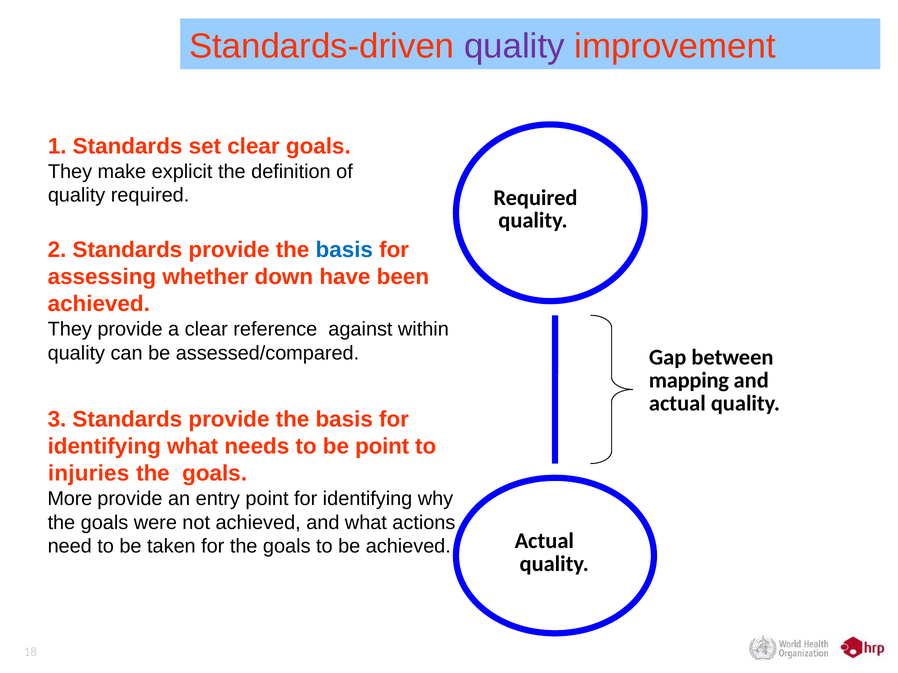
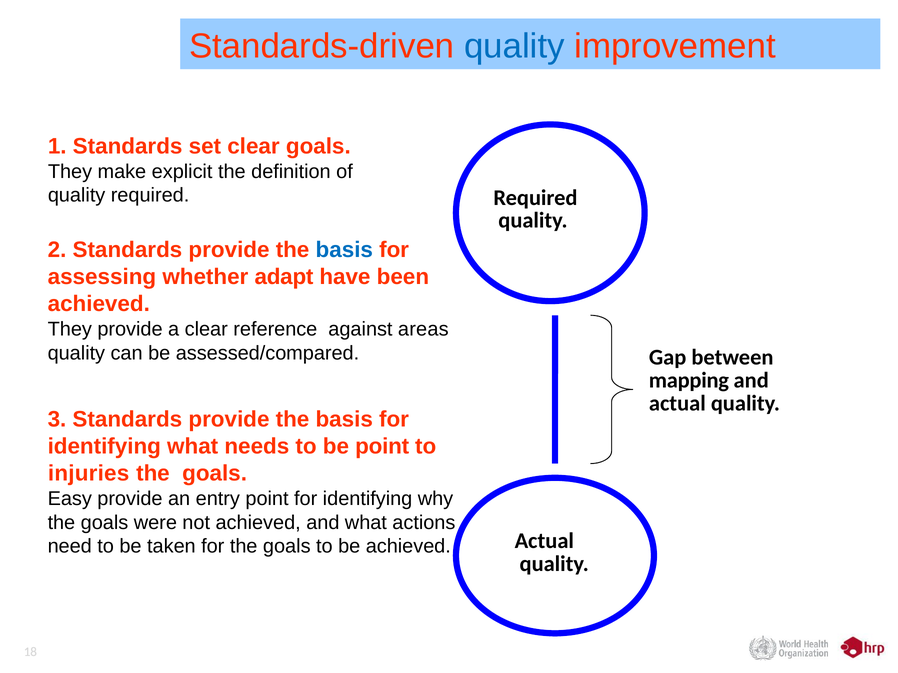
quality at (514, 46) colour: purple -> blue
down: down -> adapt
within: within -> areas
More: More -> Easy
